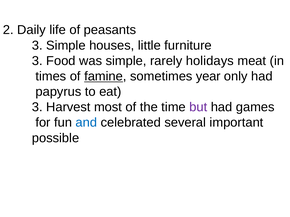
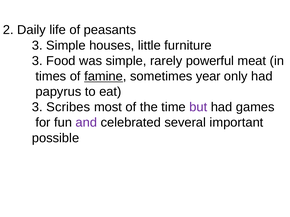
holidays: holidays -> powerful
Harvest: Harvest -> Scribes
and colour: blue -> purple
